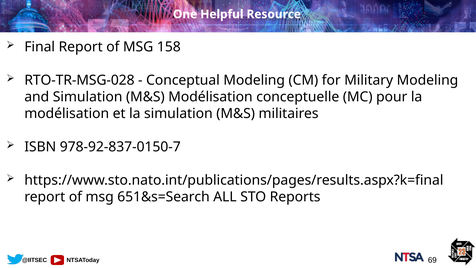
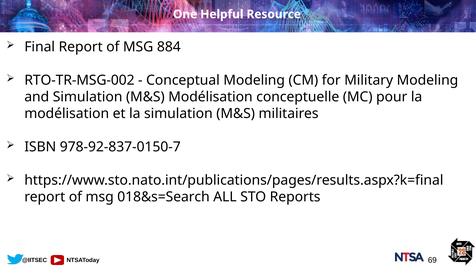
158: 158 -> 884
RTO-TR-MSG-028: RTO-TR-MSG-028 -> RTO-TR-MSG-002
651&s=Search: 651&s=Search -> 018&s=Search
